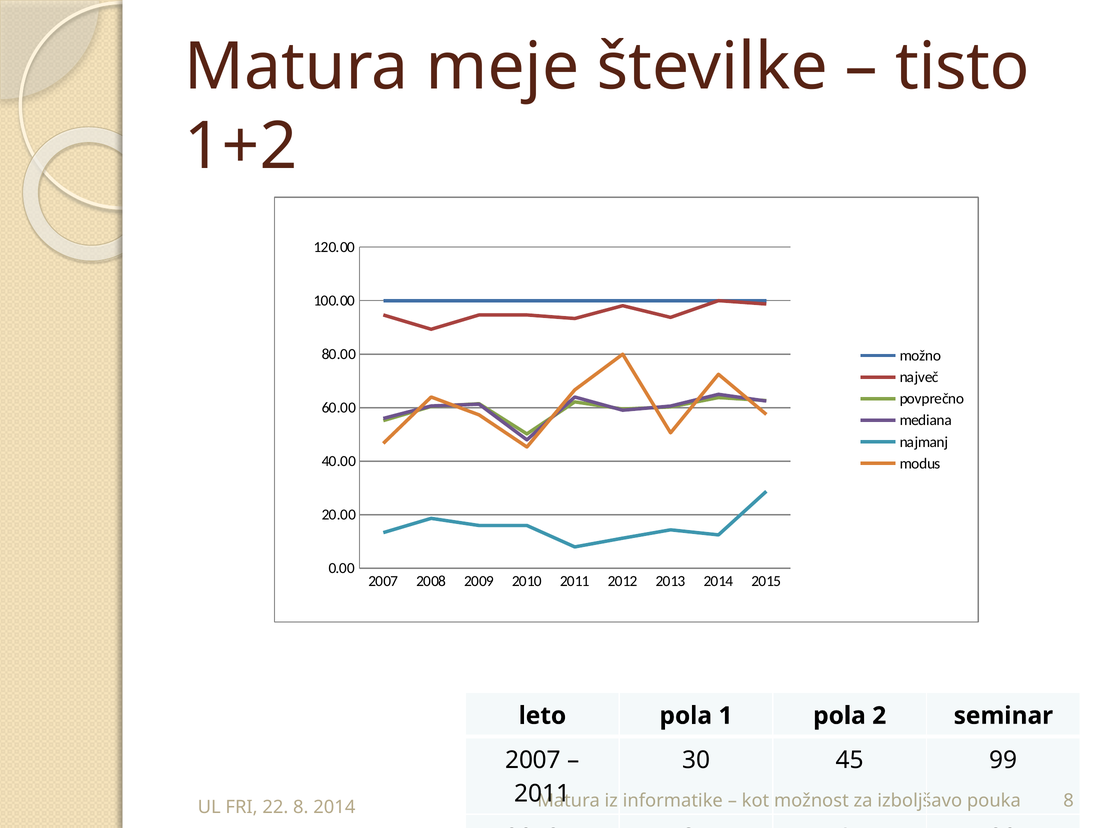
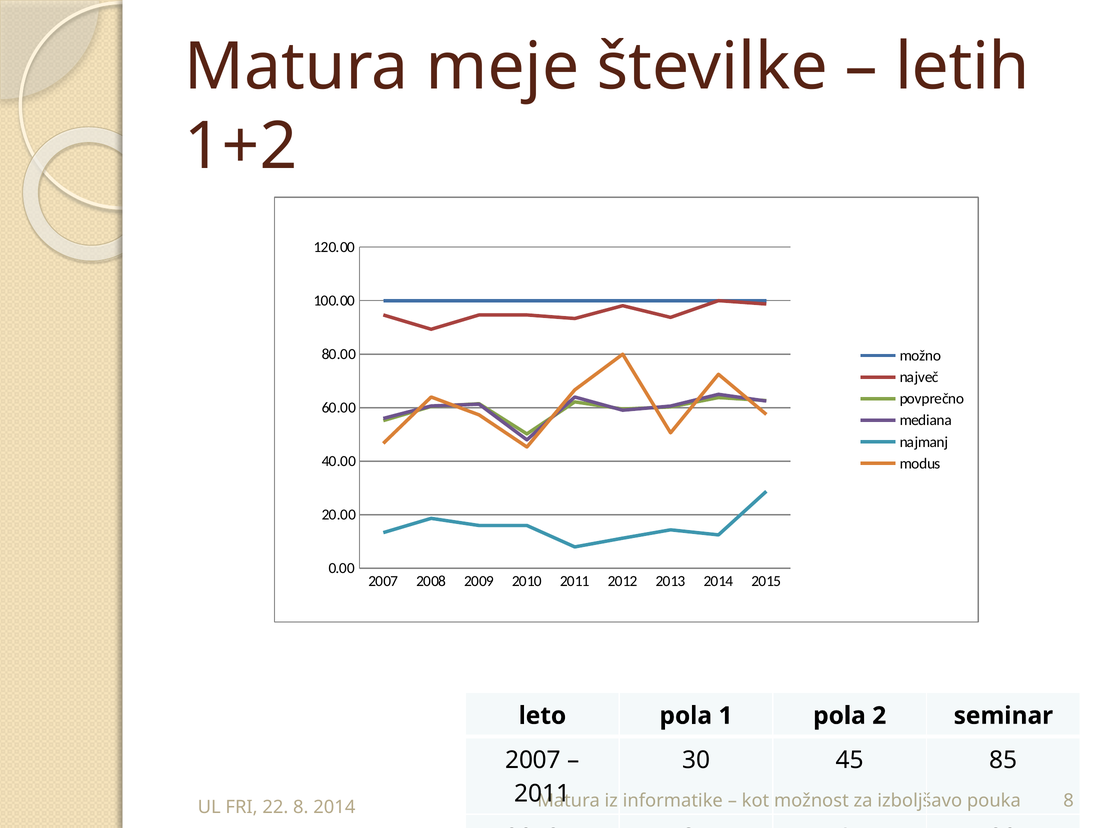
tisto: tisto -> letih
99: 99 -> 85
